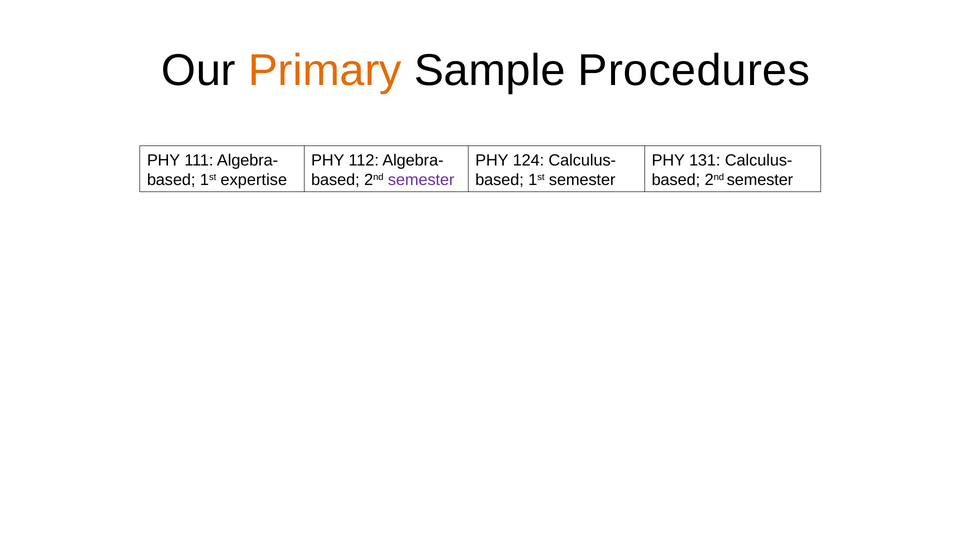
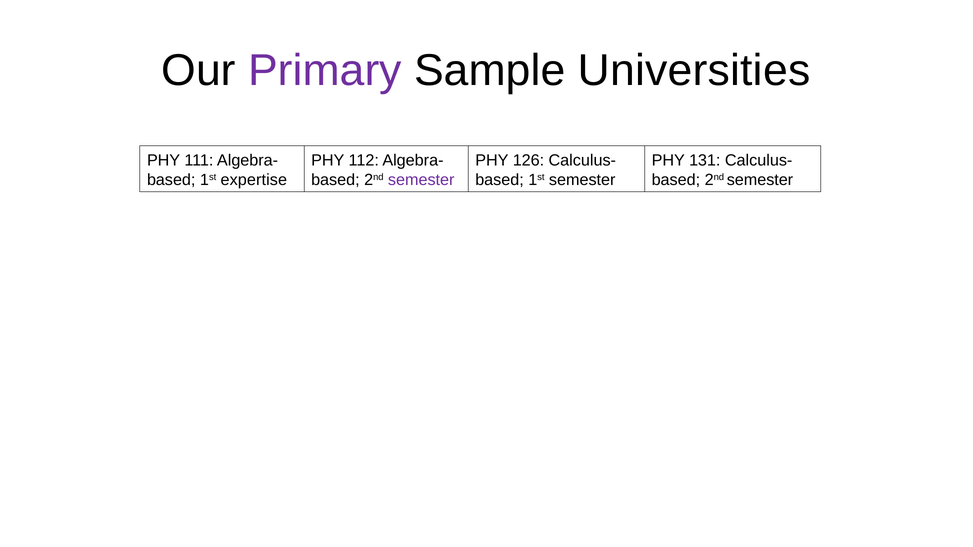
Primary colour: orange -> purple
Procedures: Procedures -> Universities
124: 124 -> 126
